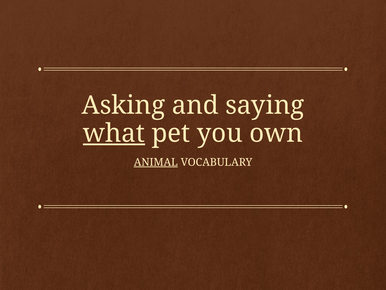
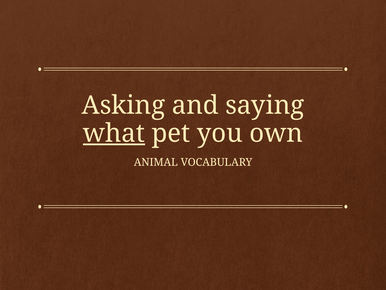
ANIMAL underline: present -> none
